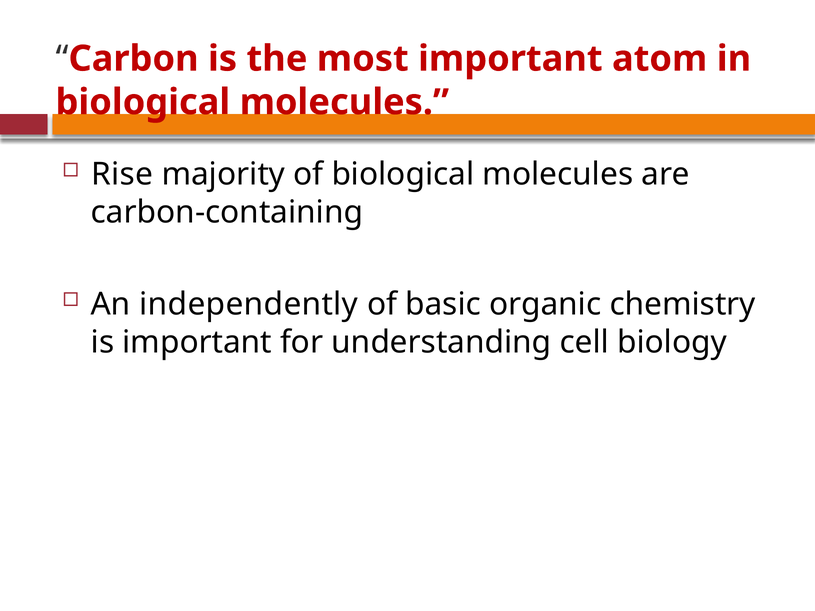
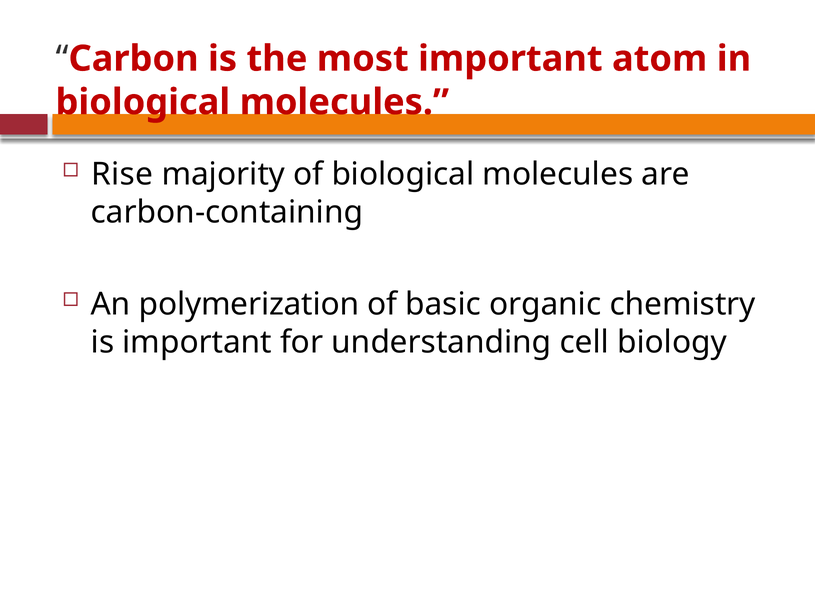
independently: independently -> polymerization
